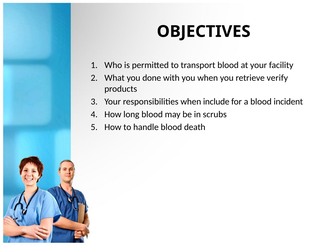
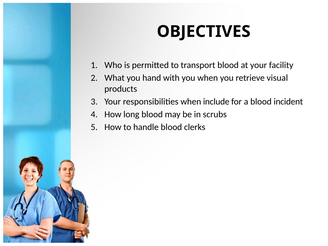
done: done -> hand
verify: verify -> visual
death: death -> clerks
